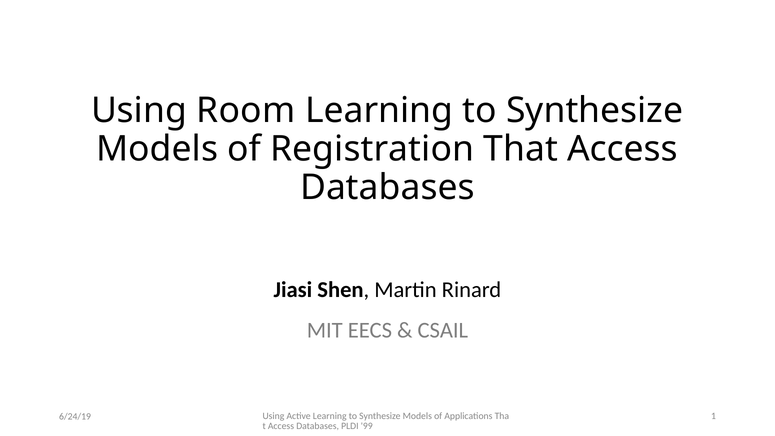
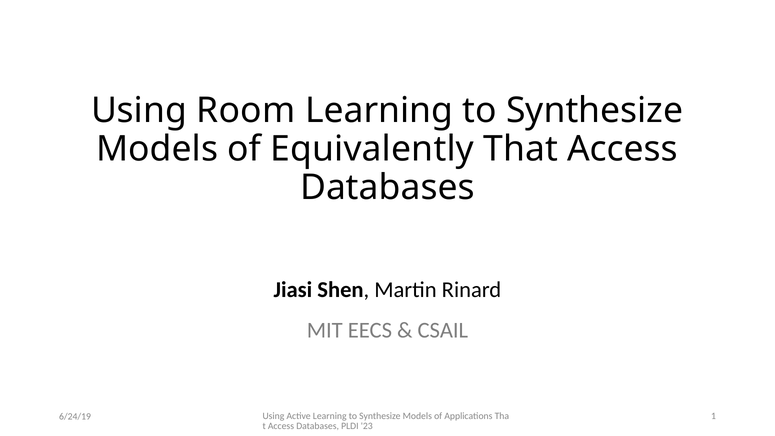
Registration: Registration -> Equivalently
99: 99 -> 23
